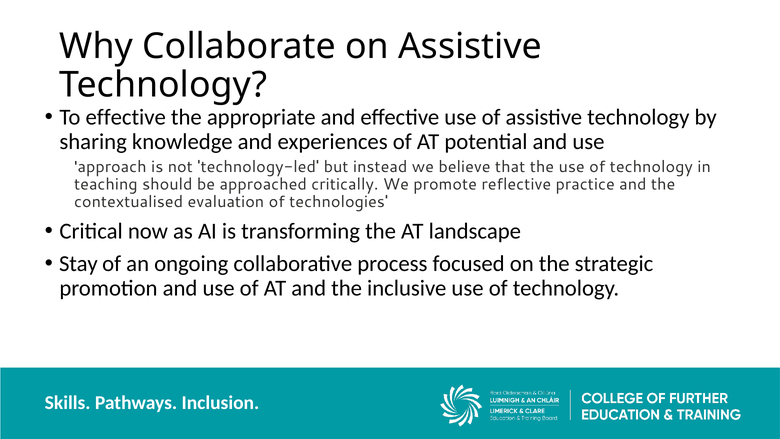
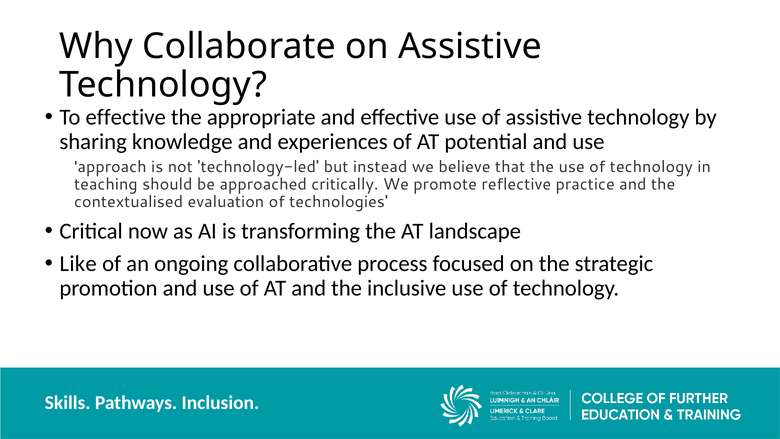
Stay: Stay -> Like
